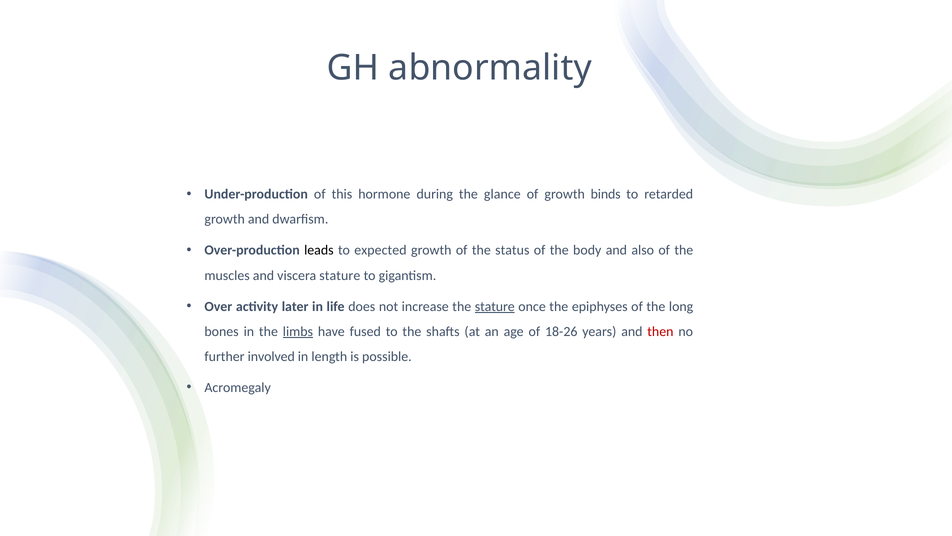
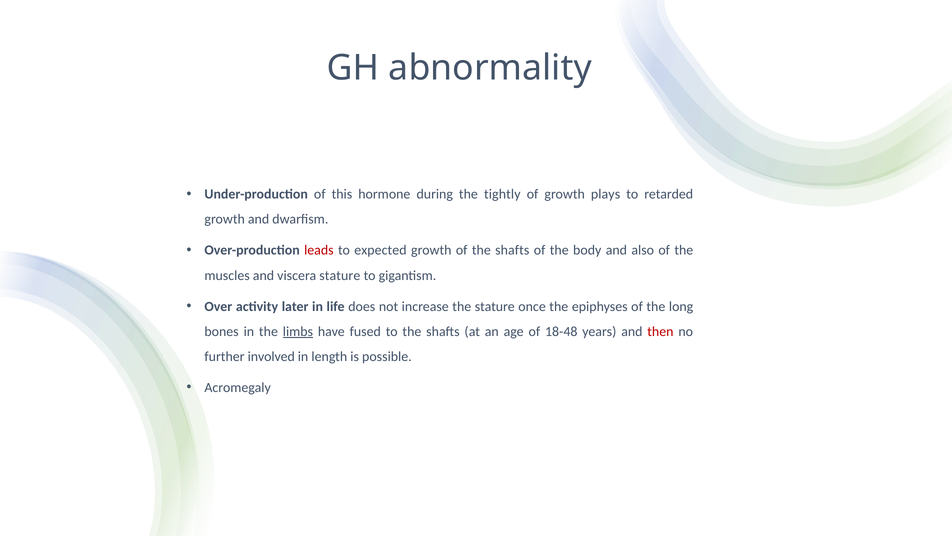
glance: glance -> tightly
binds: binds -> plays
leads colour: black -> red
of the status: status -> shafts
stature at (495, 306) underline: present -> none
18-26: 18-26 -> 18-48
